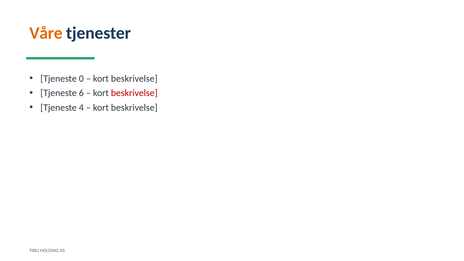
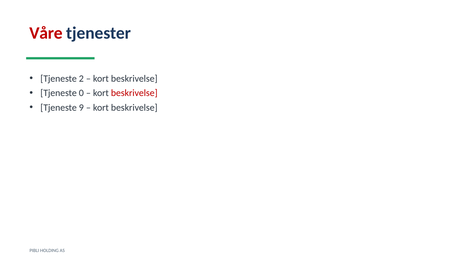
Våre colour: orange -> red
0: 0 -> 2
6: 6 -> 0
4: 4 -> 9
